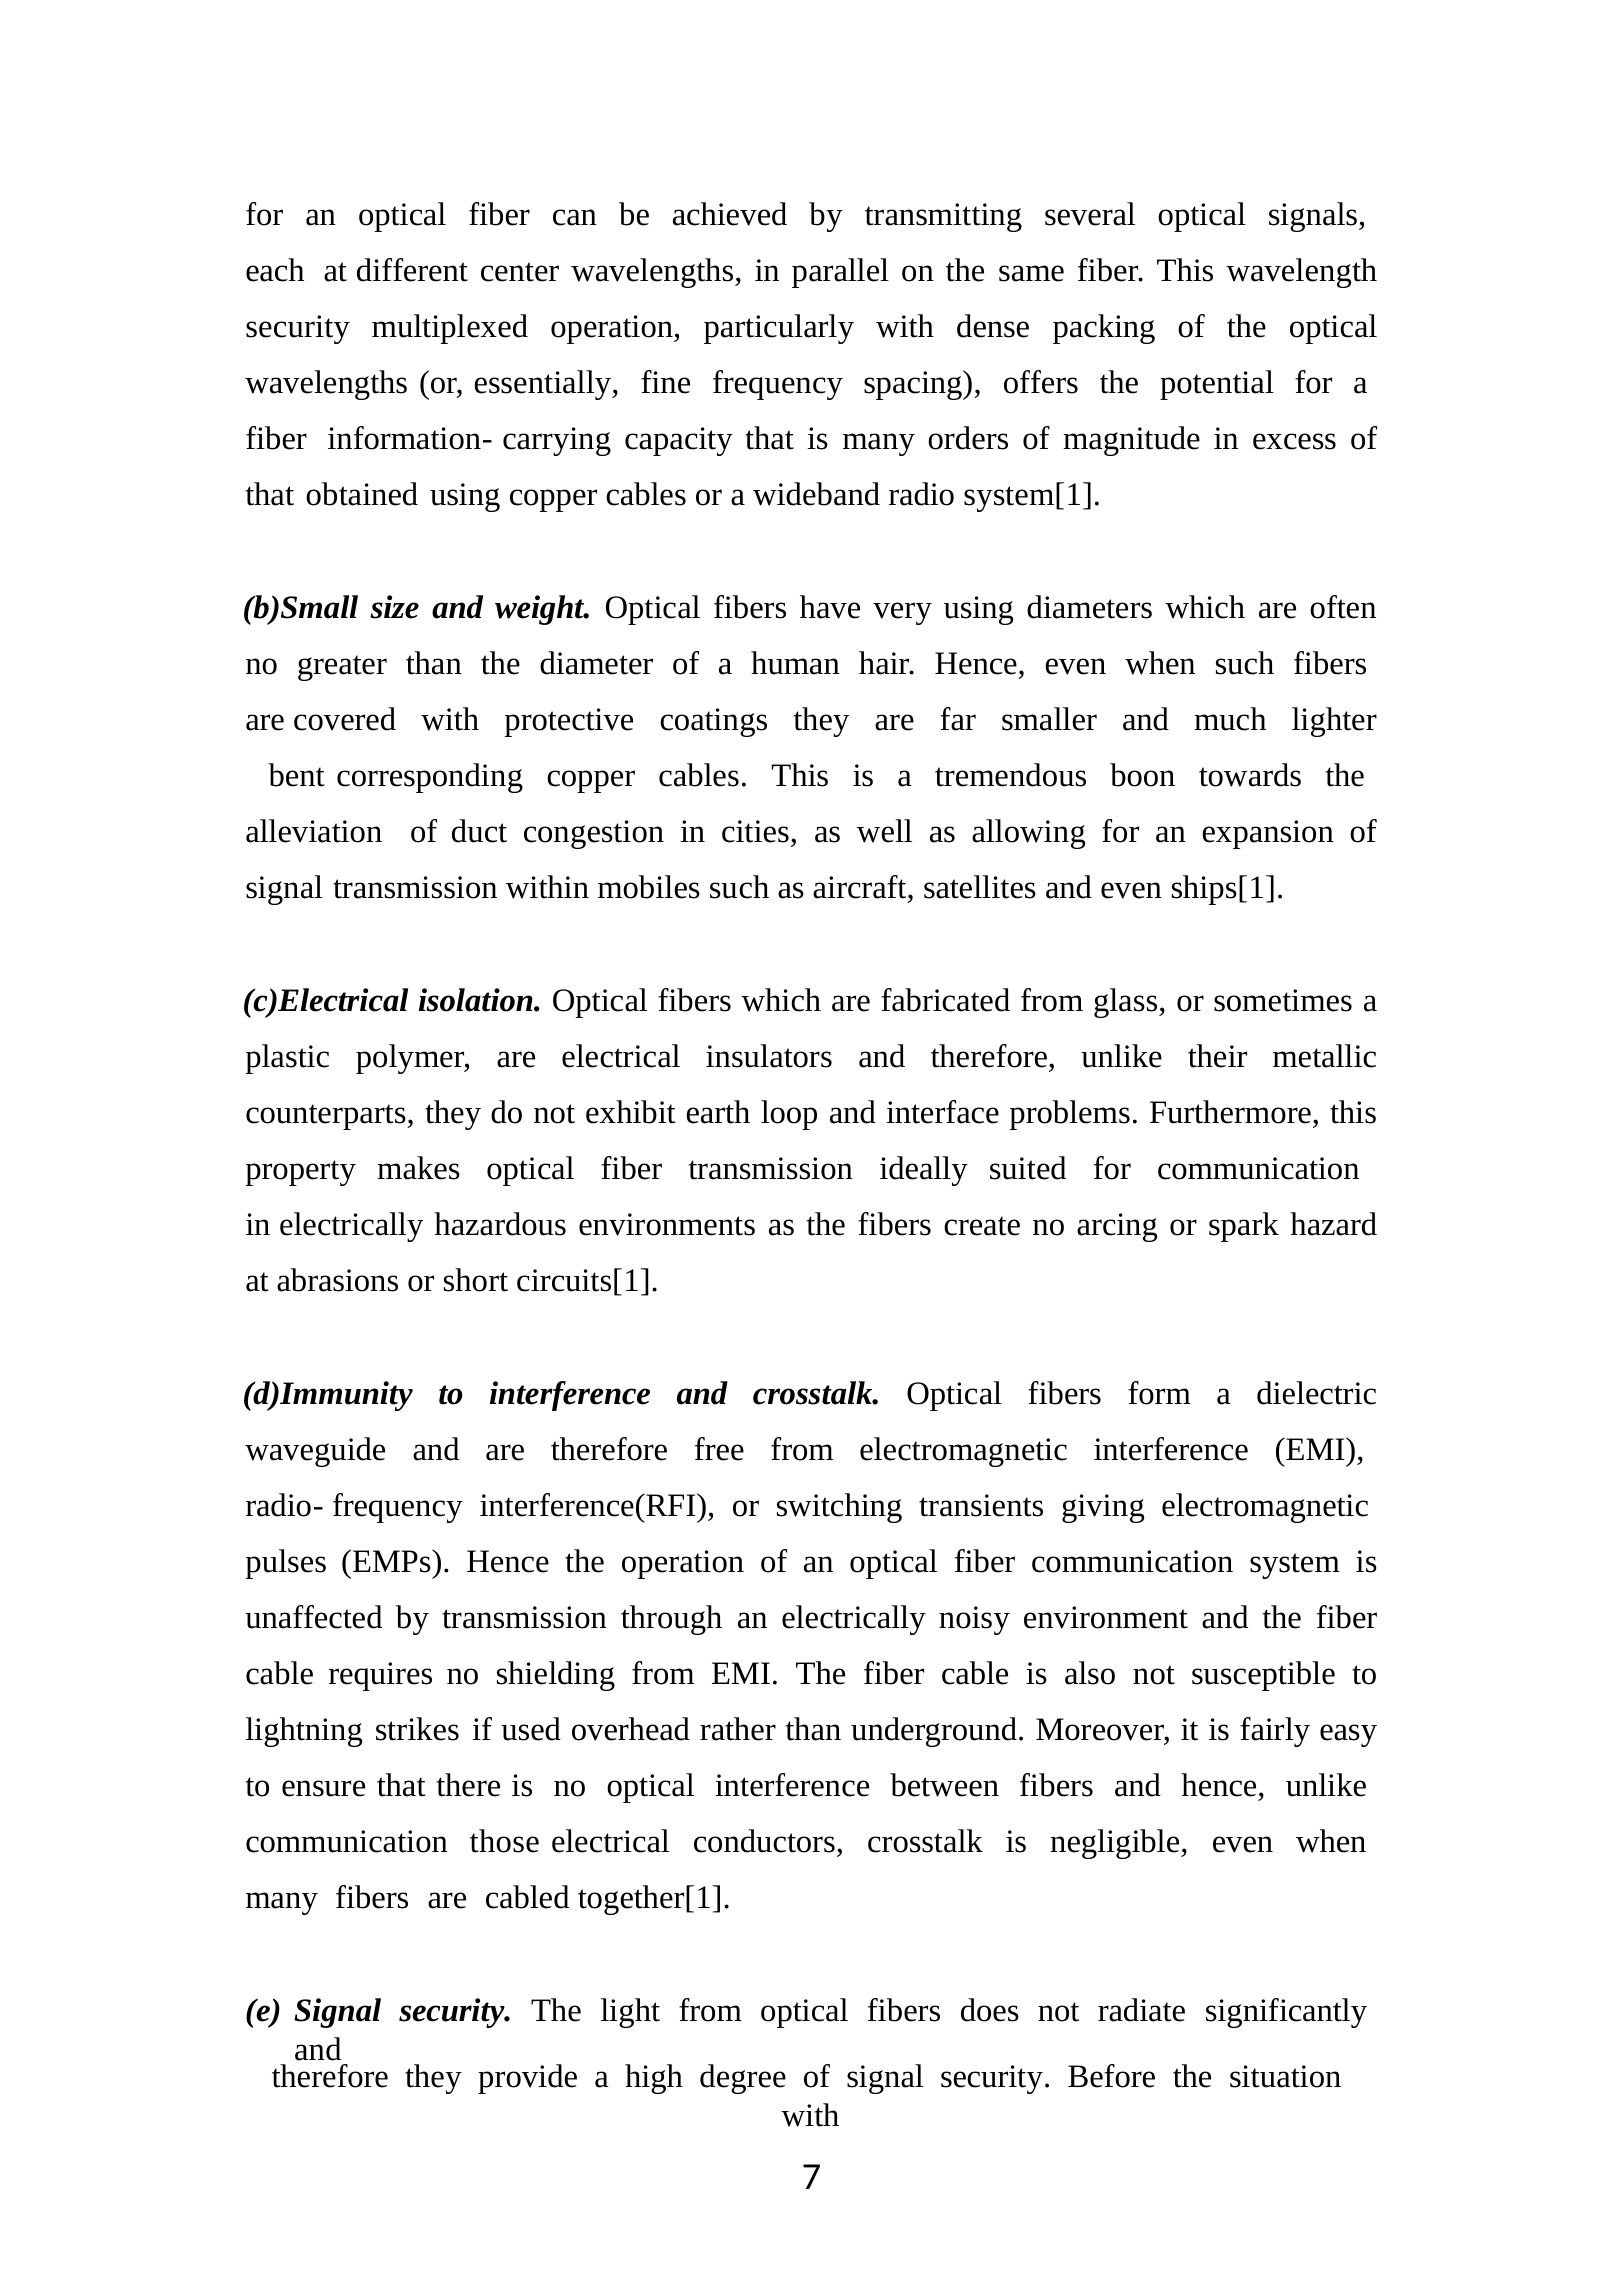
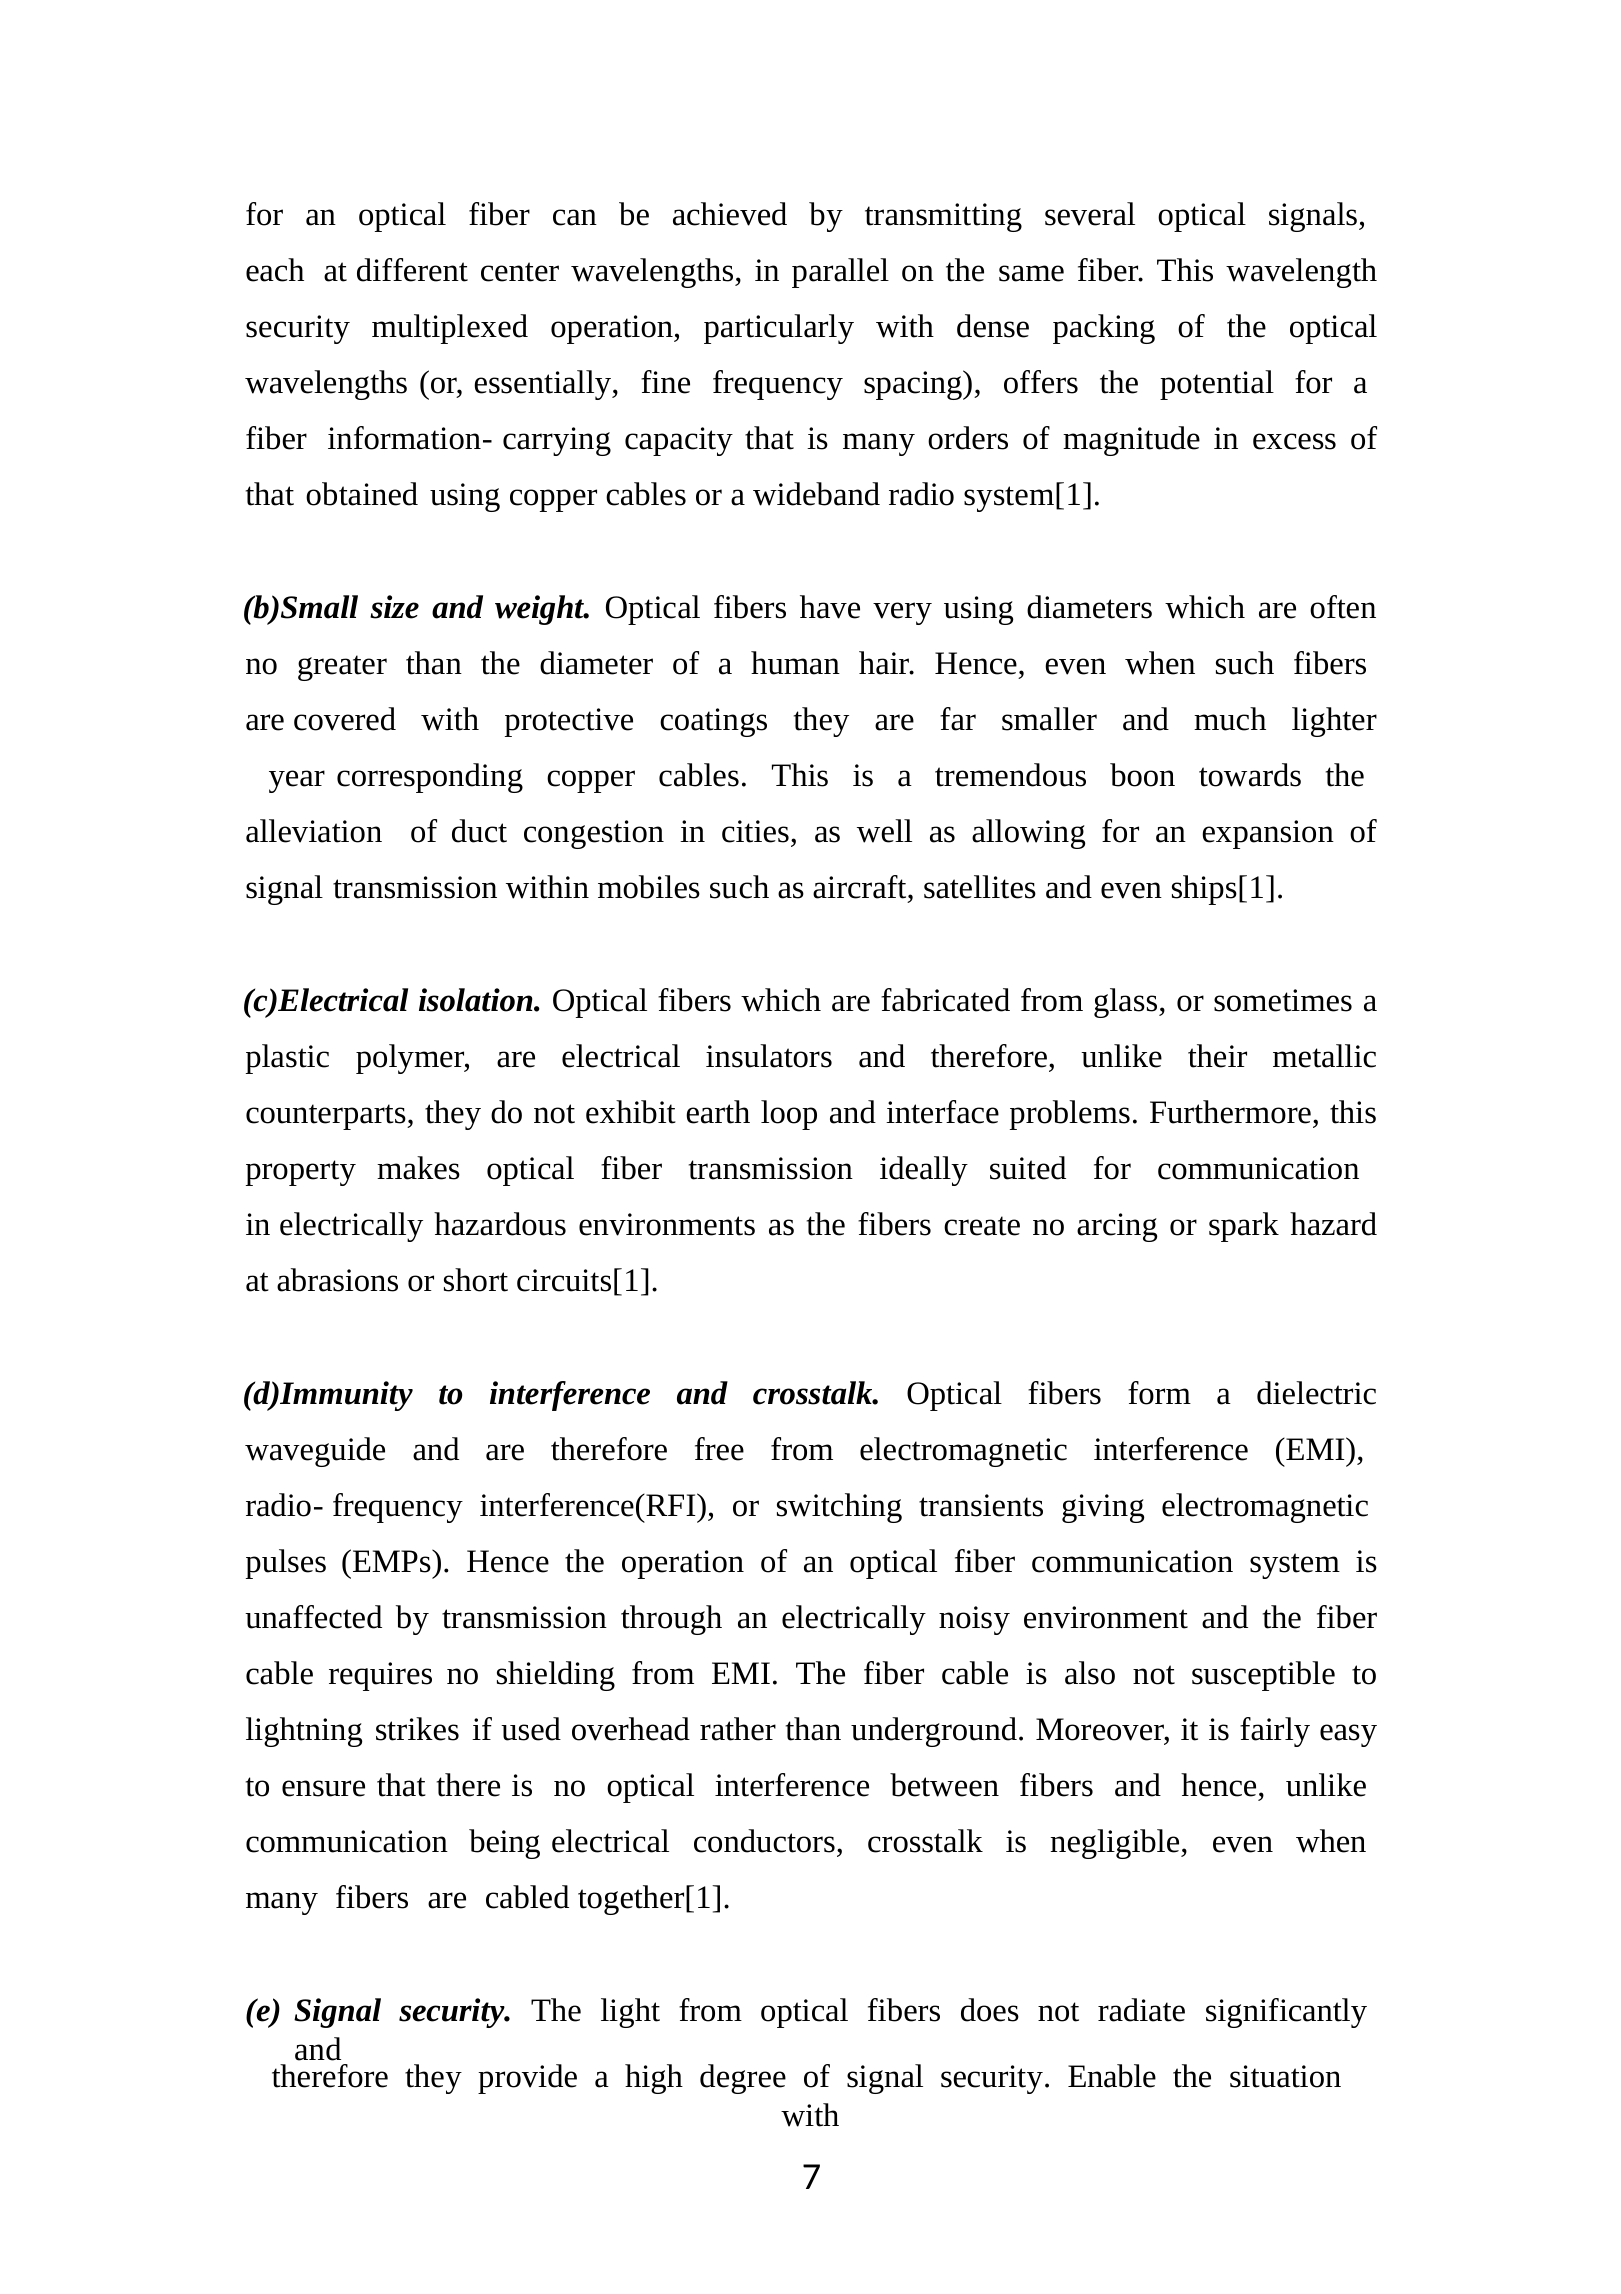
bent: bent -> year
those: those -> being
Before: Before -> Enable
